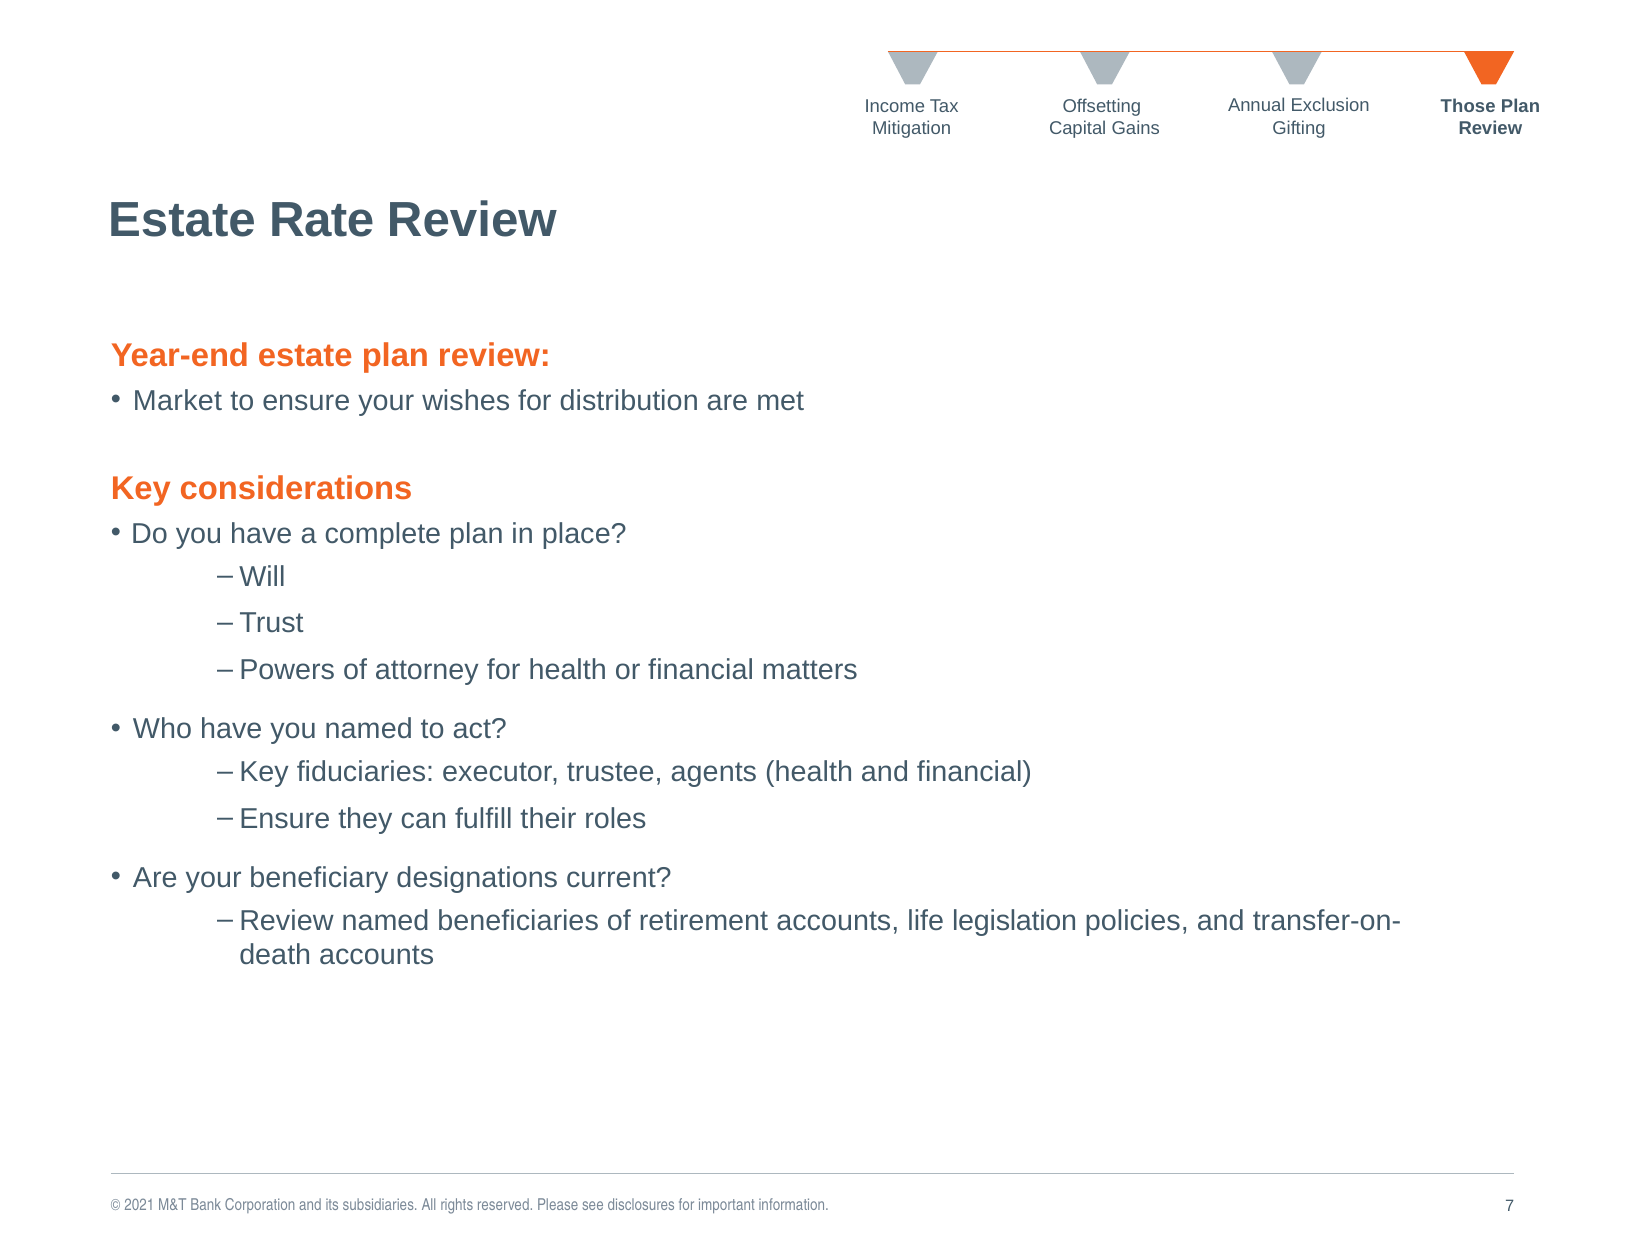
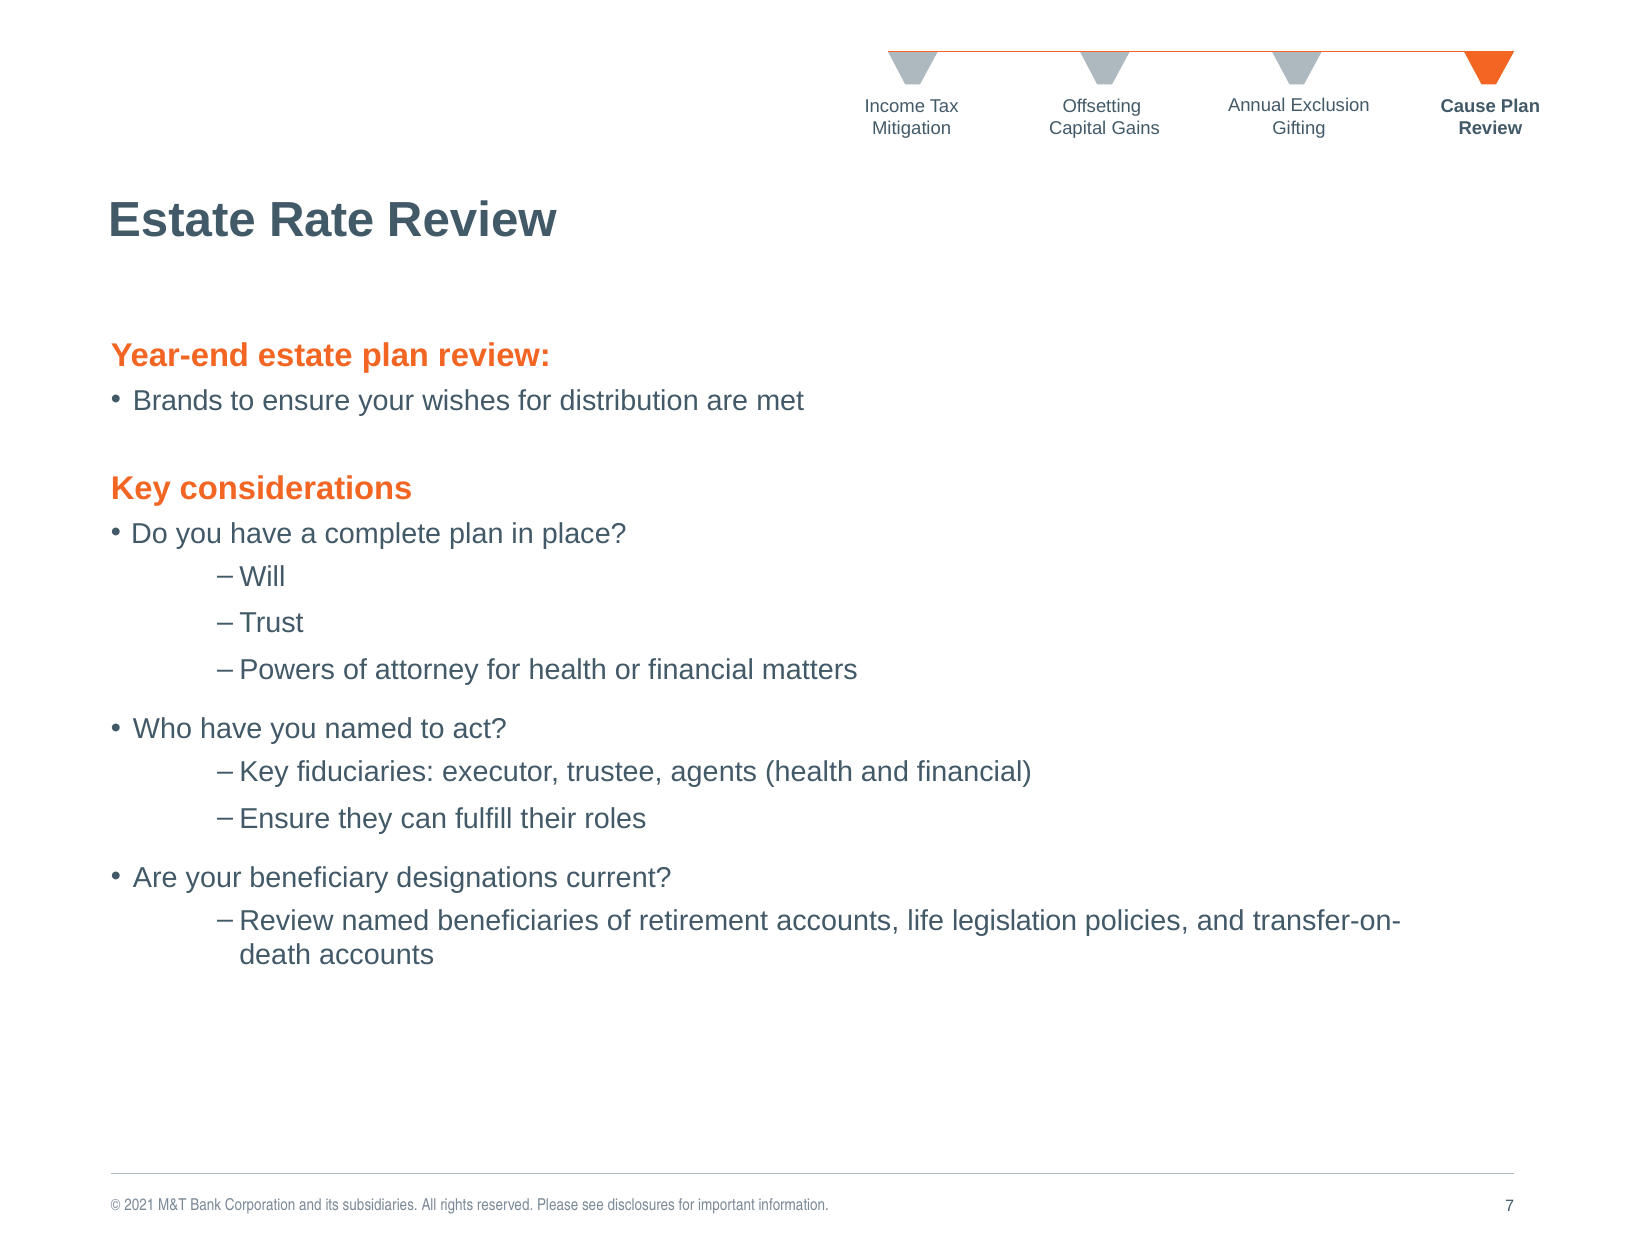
Those: Those -> Cause
Market: Market -> Brands
